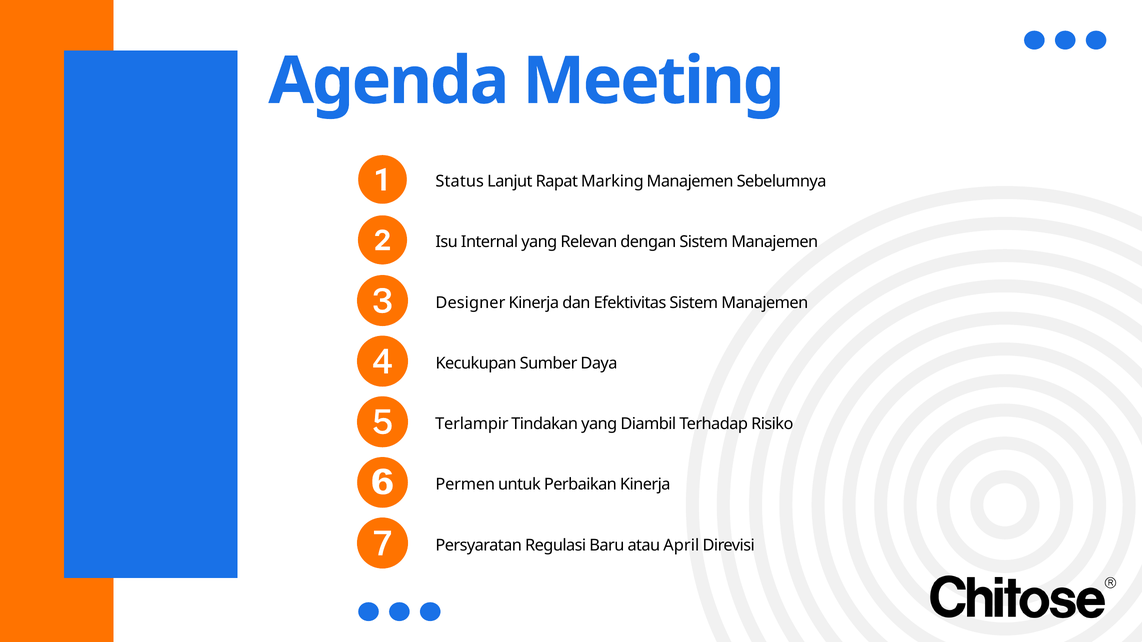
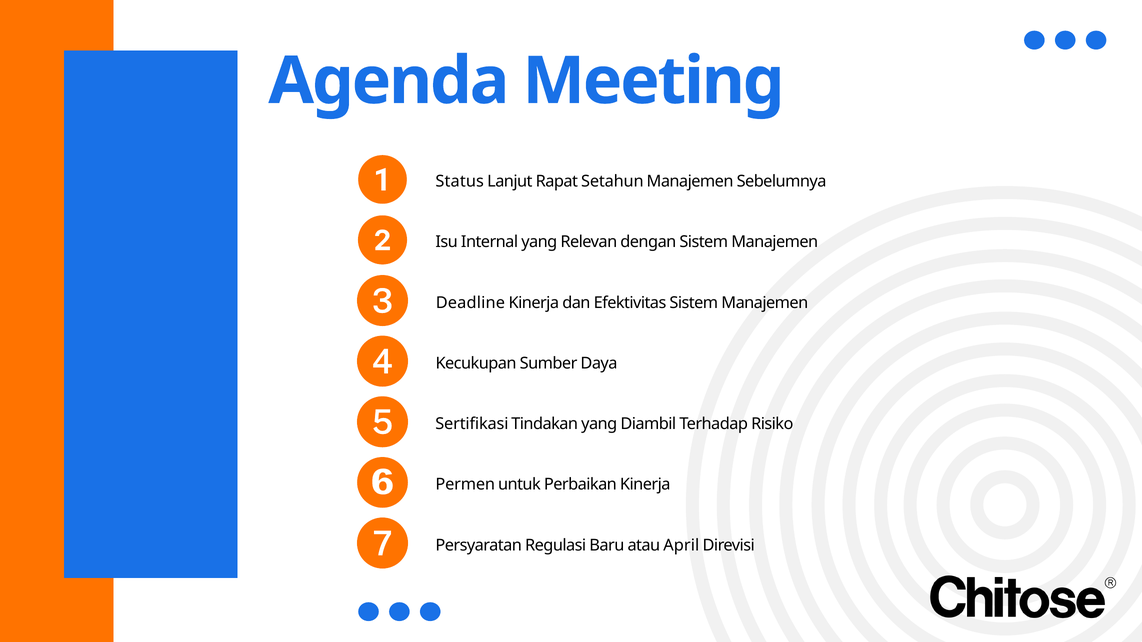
Marking: Marking -> Setahun
Designer: Designer -> Deadline
Terlampir: Terlampir -> Sertifikasi
